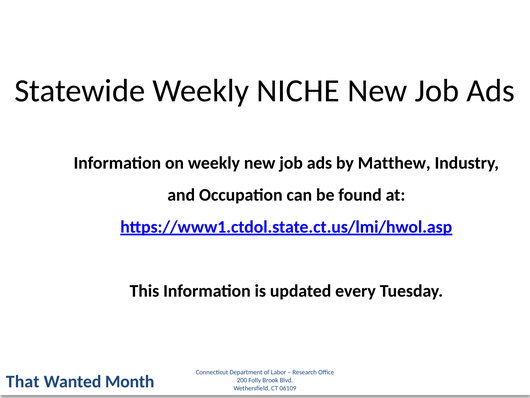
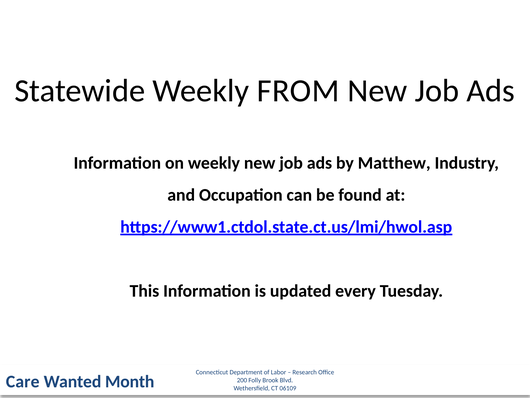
NICHE: NICHE -> FROM
That: That -> Care
